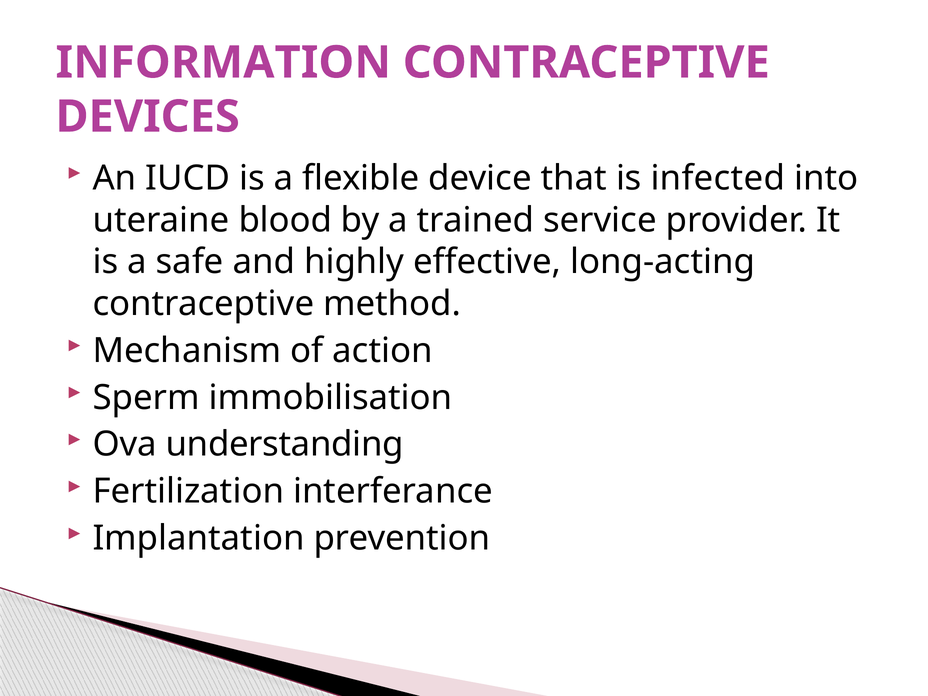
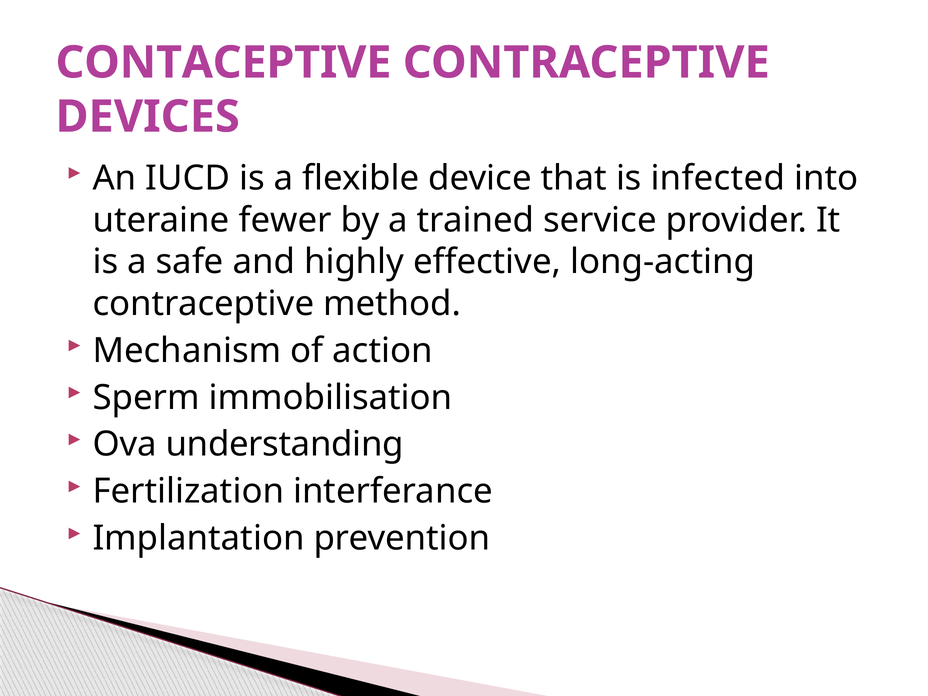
INFORMATION: INFORMATION -> CONTACEPTIVE
blood: blood -> fewer
